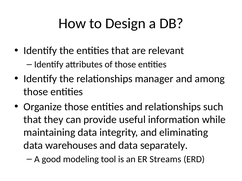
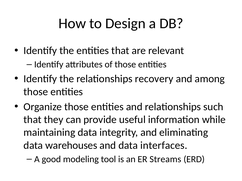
manager: manager -> recovery
separately: separately -> interfaces
